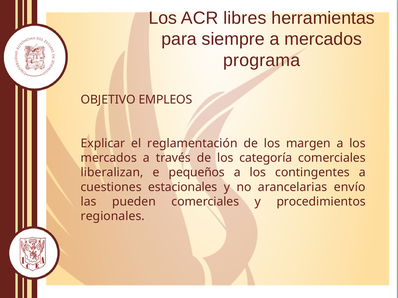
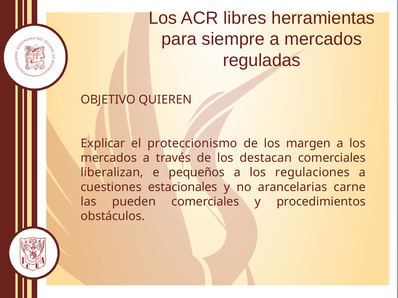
programa: programa -> reguladas
EMPLEOS: EMPLEOS -> QUIEREN
reglamentación: reglamentación -> proteccionismo
categoría: categoría -> destacan
contingentes: contingentes -> regulaciones
envío: envío -> carne
regionales: regionales -> obstáculos
